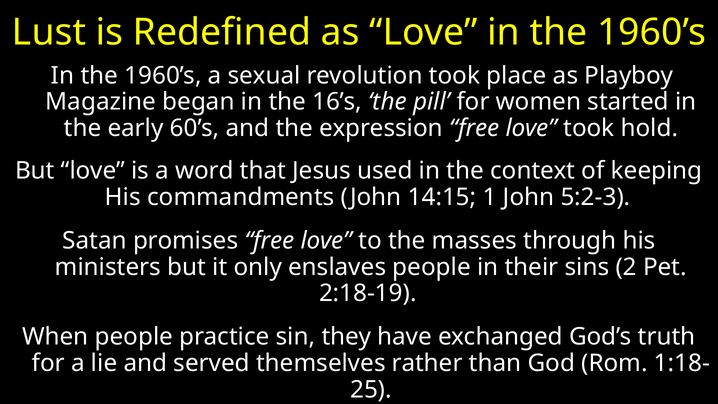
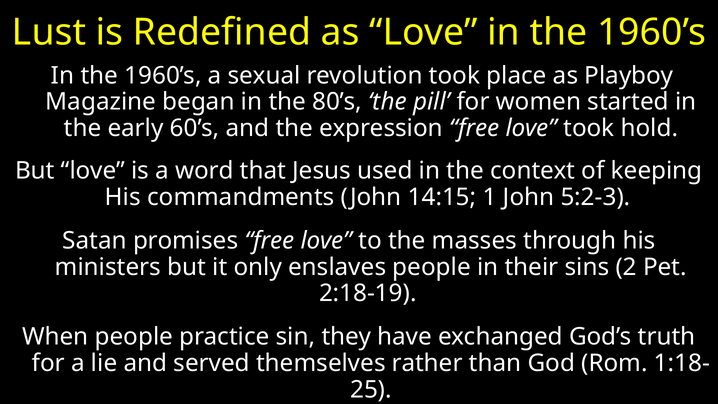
16’s: 16’s -> 80’s
